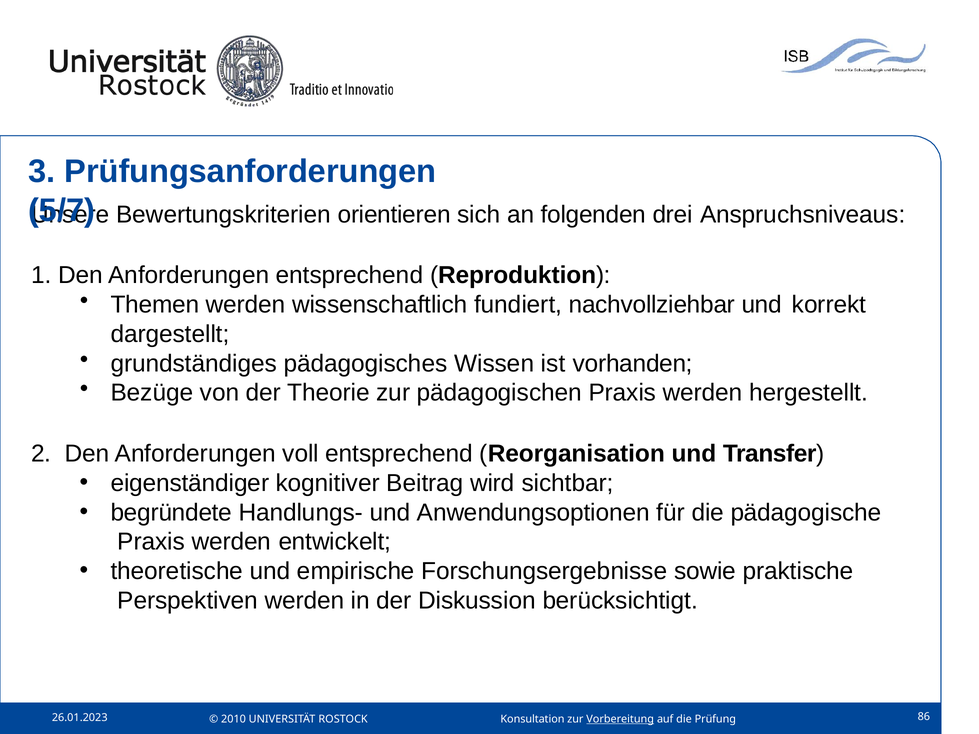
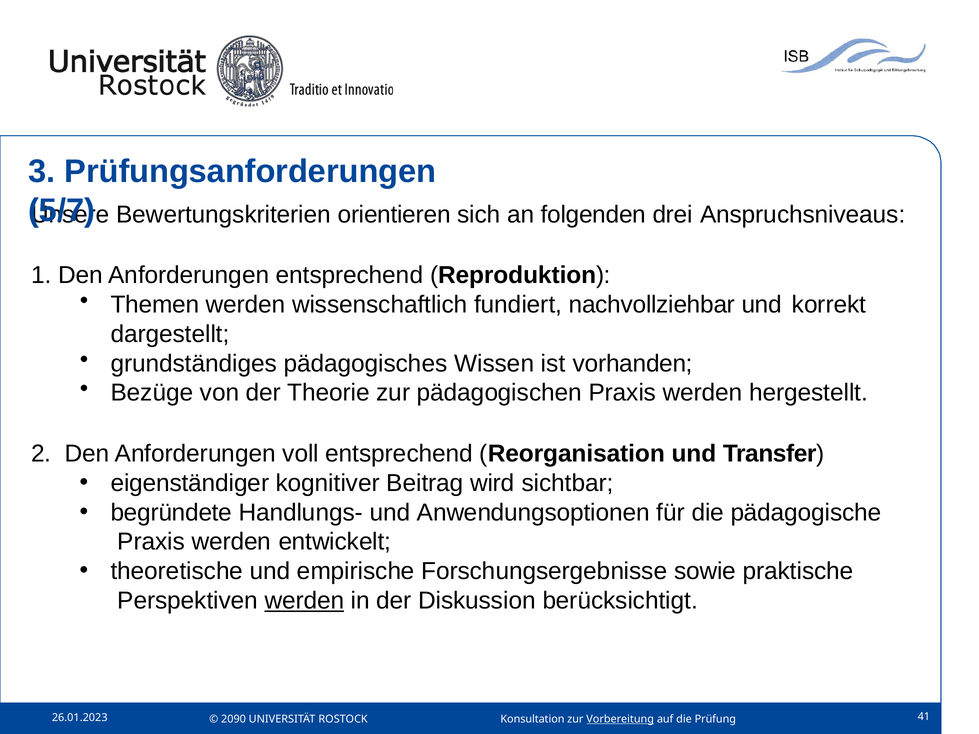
werden at (304, 601) underline: none -> present
86: 86 -> 41
2010: 2010 -> 2090
